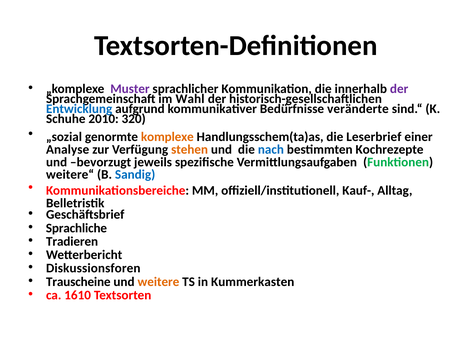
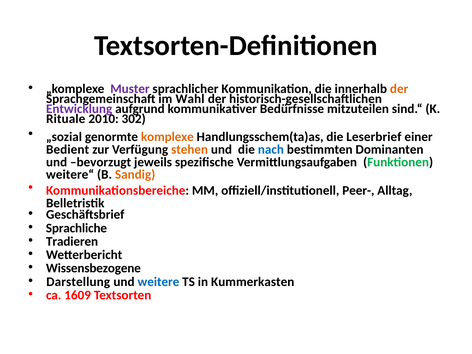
der at (399, 89) colour: purple -> orange
Entwicklung colour: blue -> purple
veränderte: veränderte -> mitzuteilen
Schuhe: Schuhe -> Rituale
320: 320 -> 302
Analyse: Analyse -> Bedient
Kochrezepte: Kochrezepte -> Dominanten
Sandig colour: blue -> orange
Kauf-: Kauf- -> Peer-
Diskussionsforen: Diskussionsforen -> Wissensbezogene
Trauscheine: Trauscheine -> Darstellung
weitere colour: orange -> blue
1610: 1610 -> 1609
